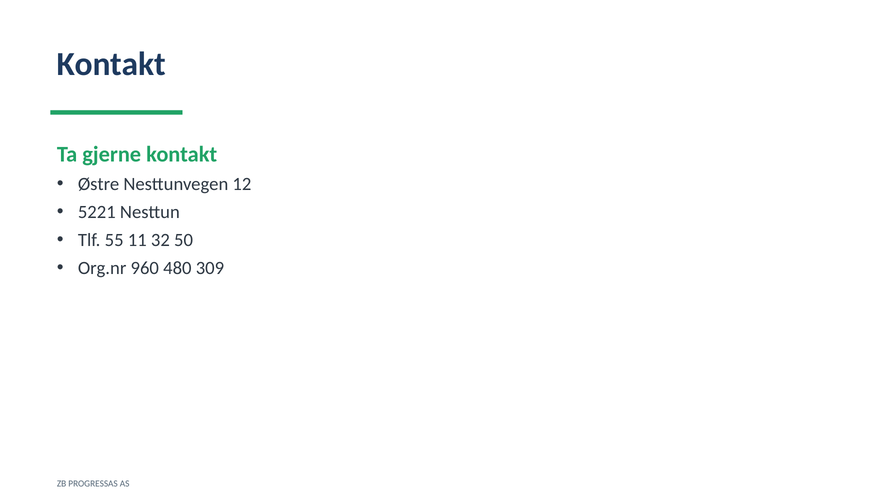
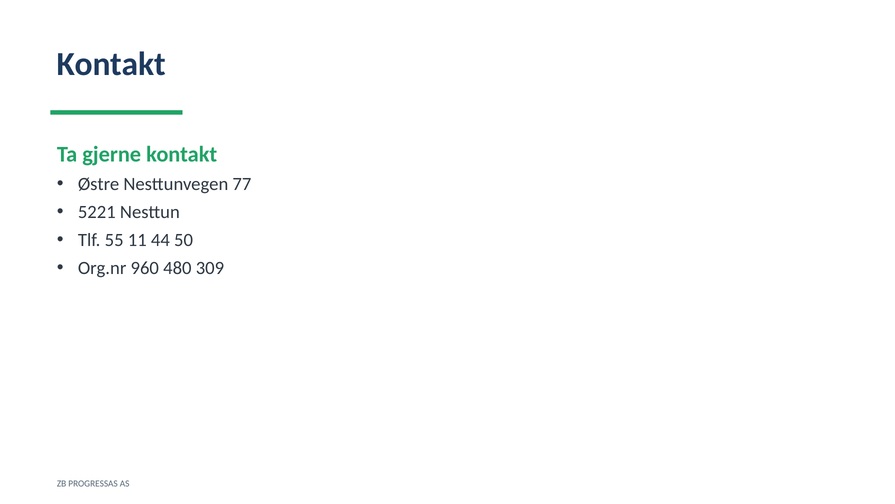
12: 12 -> 77
32: 32 -> 44
